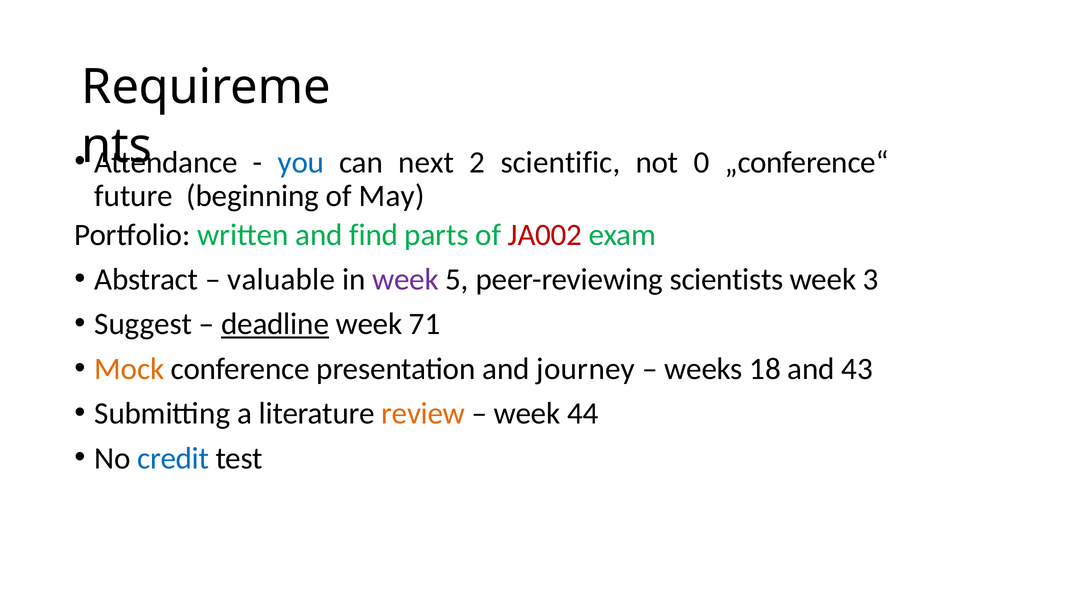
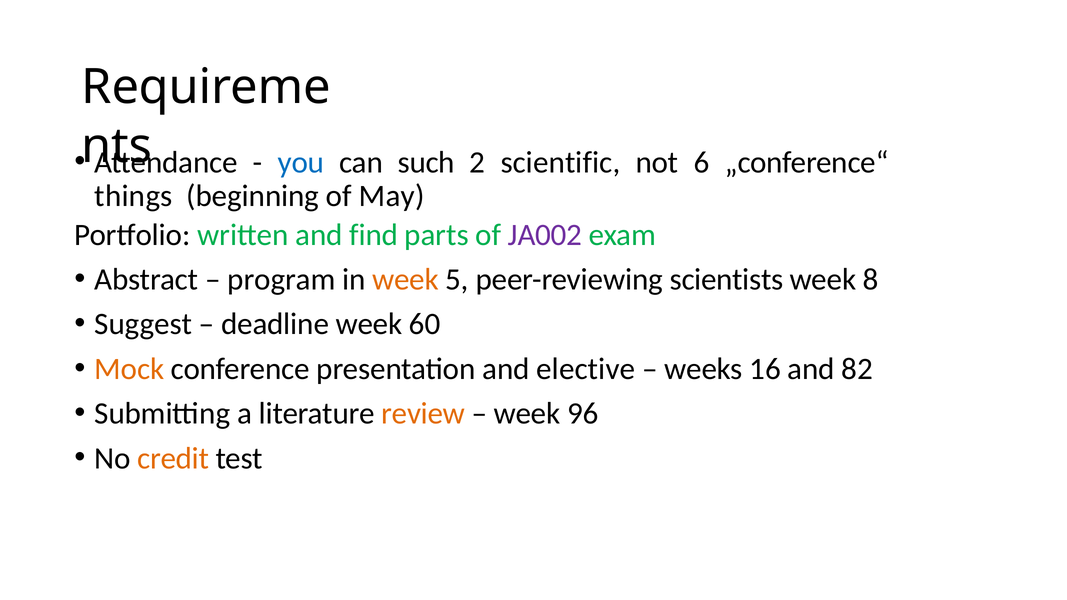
next: next -> such
0: 0 -> 6
future: future -> things
JA002 colour: red -> purple
valuable: valuable -> program
week at (405, 280) colour: purple -> orange
3: 3 -> 8
deadline underline: present -> none
71: 71 -> 60
journey: journey -> elective
18: 18 -> 16
43: 43 -> 82
44: 44 -> 96
credit colour: blue -> orange
